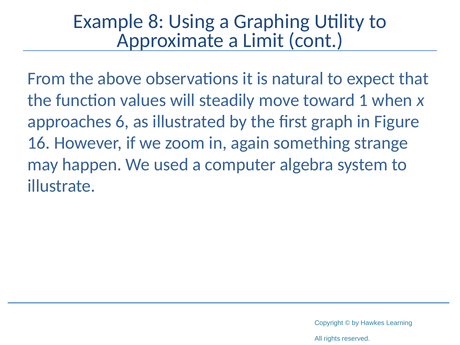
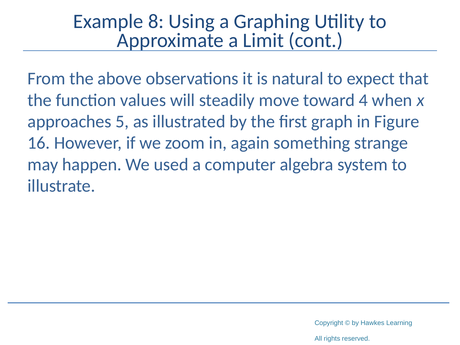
1: 1 -> 4
6: 6 -> 5
